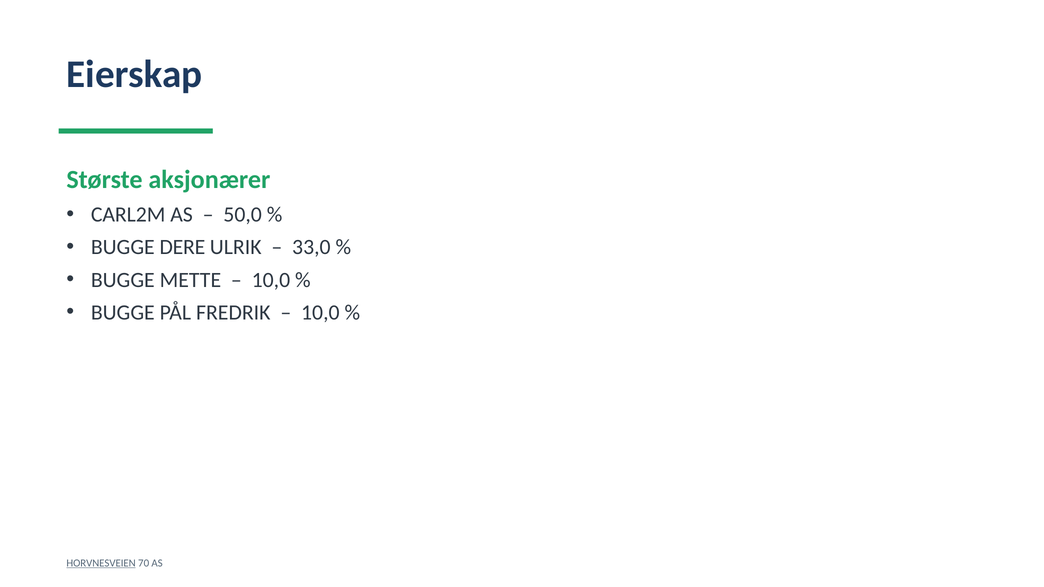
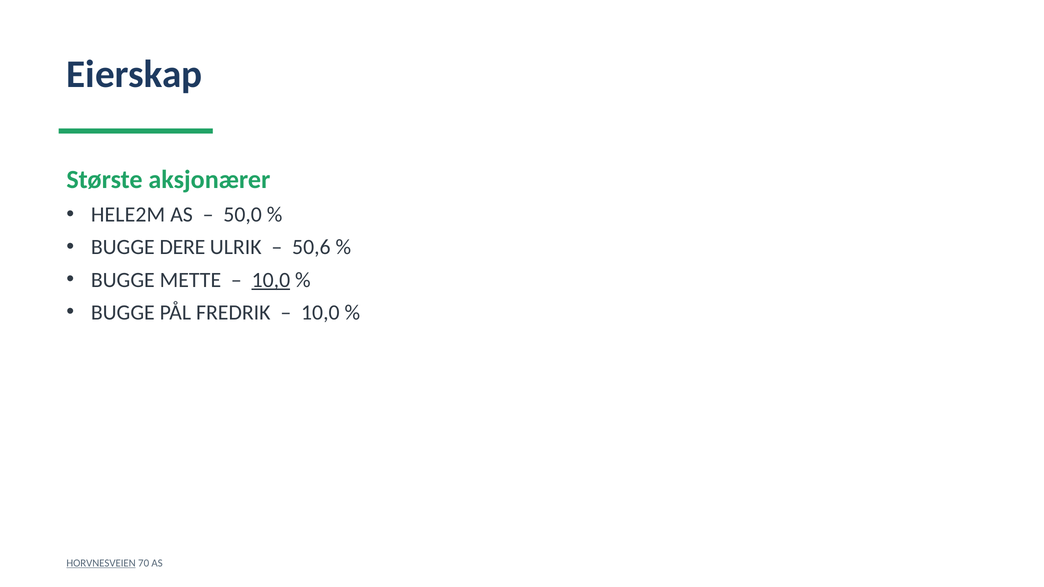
CARL2M: CARL2M -> HELE2M
33,0: 33,0 -> 50,6
10,0 at (271, 280) underline: none -> present
